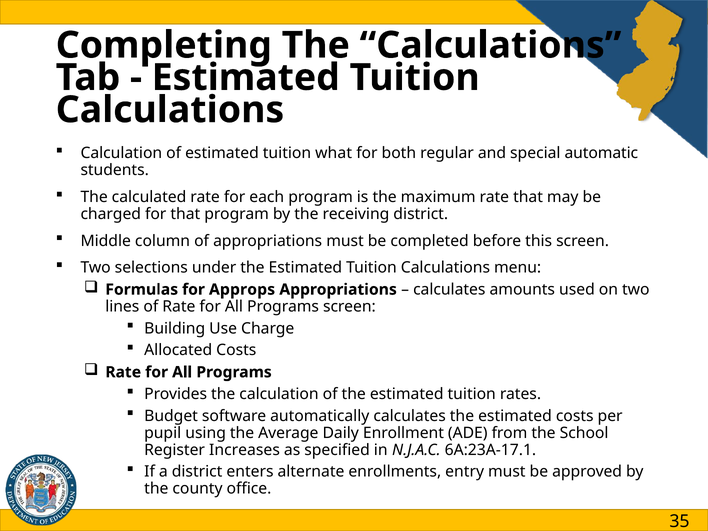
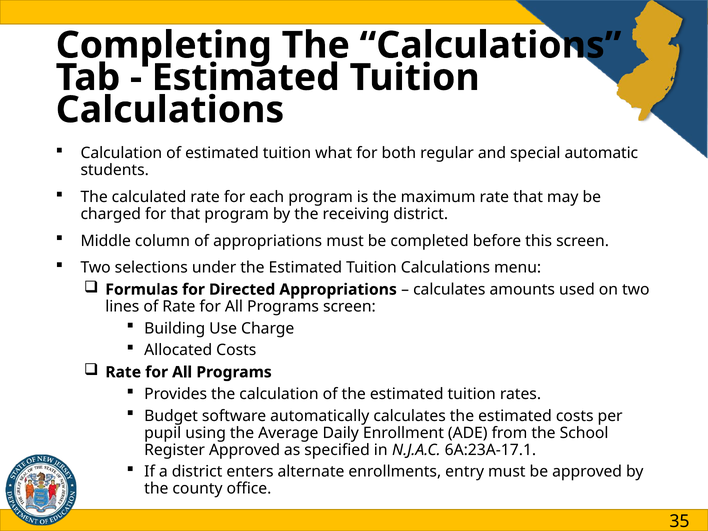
Approps: Approps -> Directed
Register Increases: Increases -> Approved
